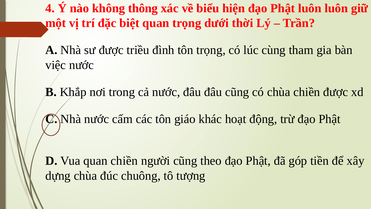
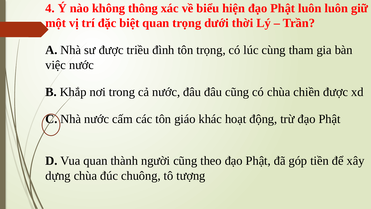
quan chiền: chiền -> thành
